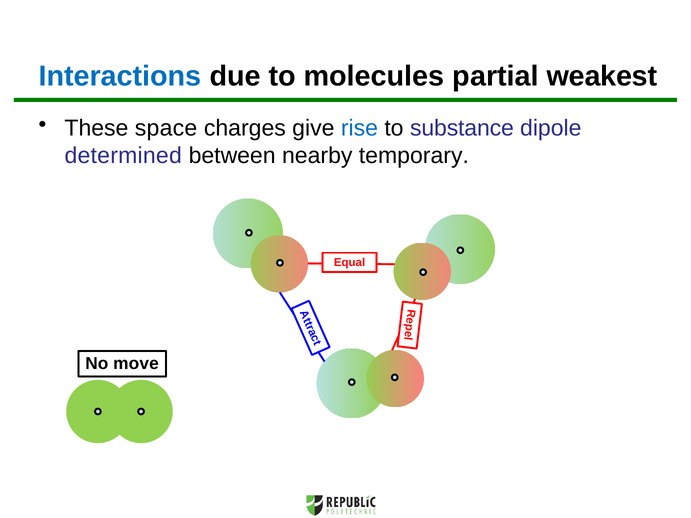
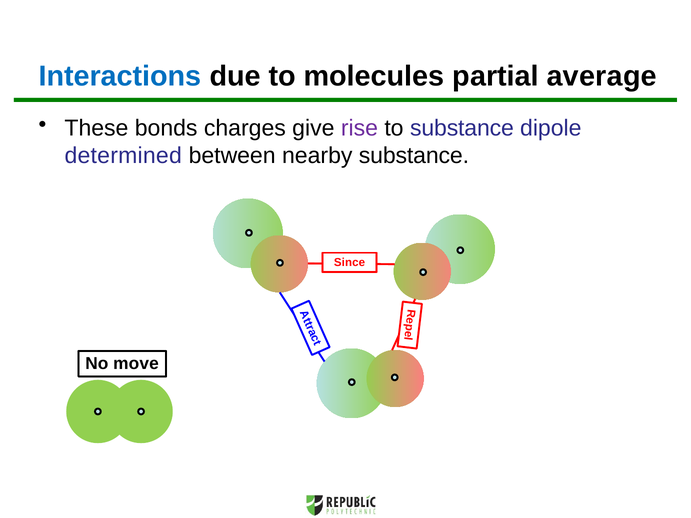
weakest: weakest -> average
space: space -> bonds
rise colour: blue -> purple
nearby temporary: temporary -> substance
Equal: Equal -> Since
